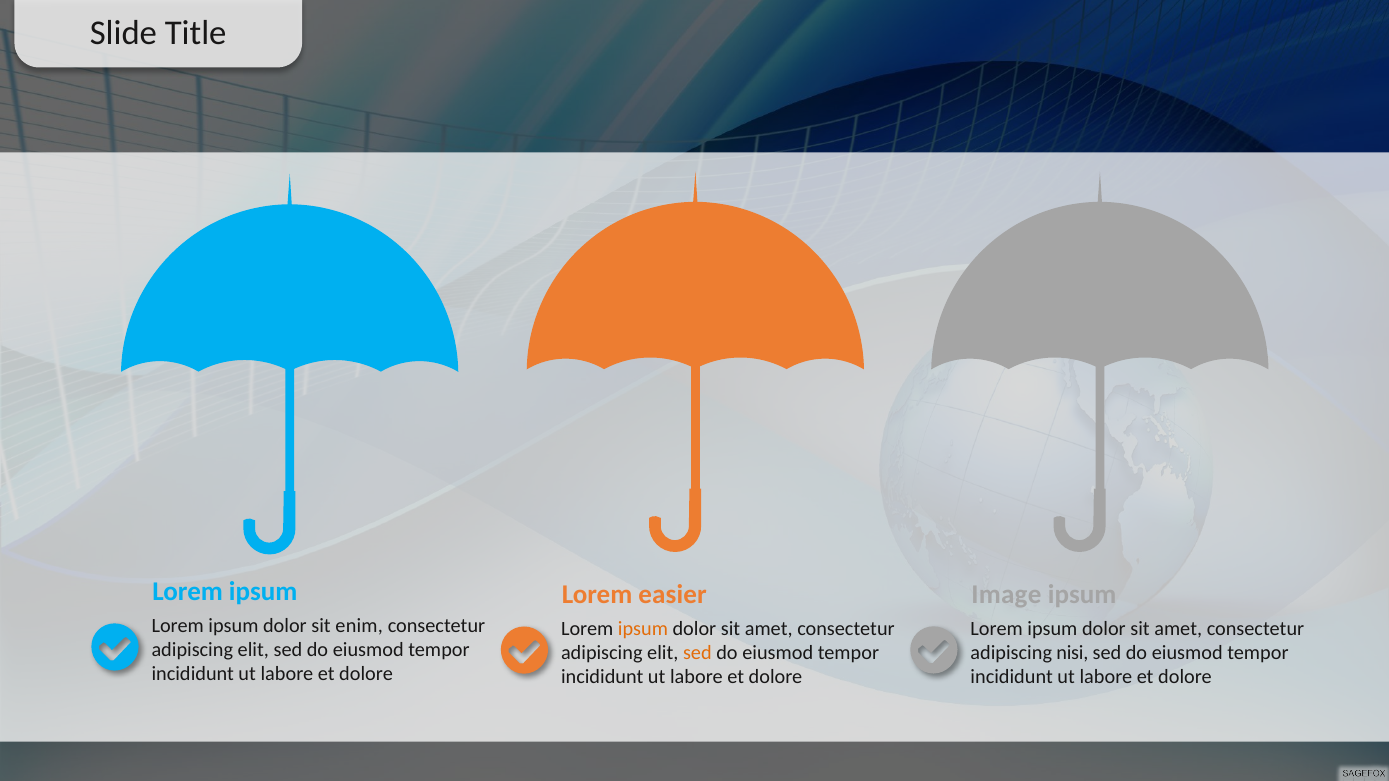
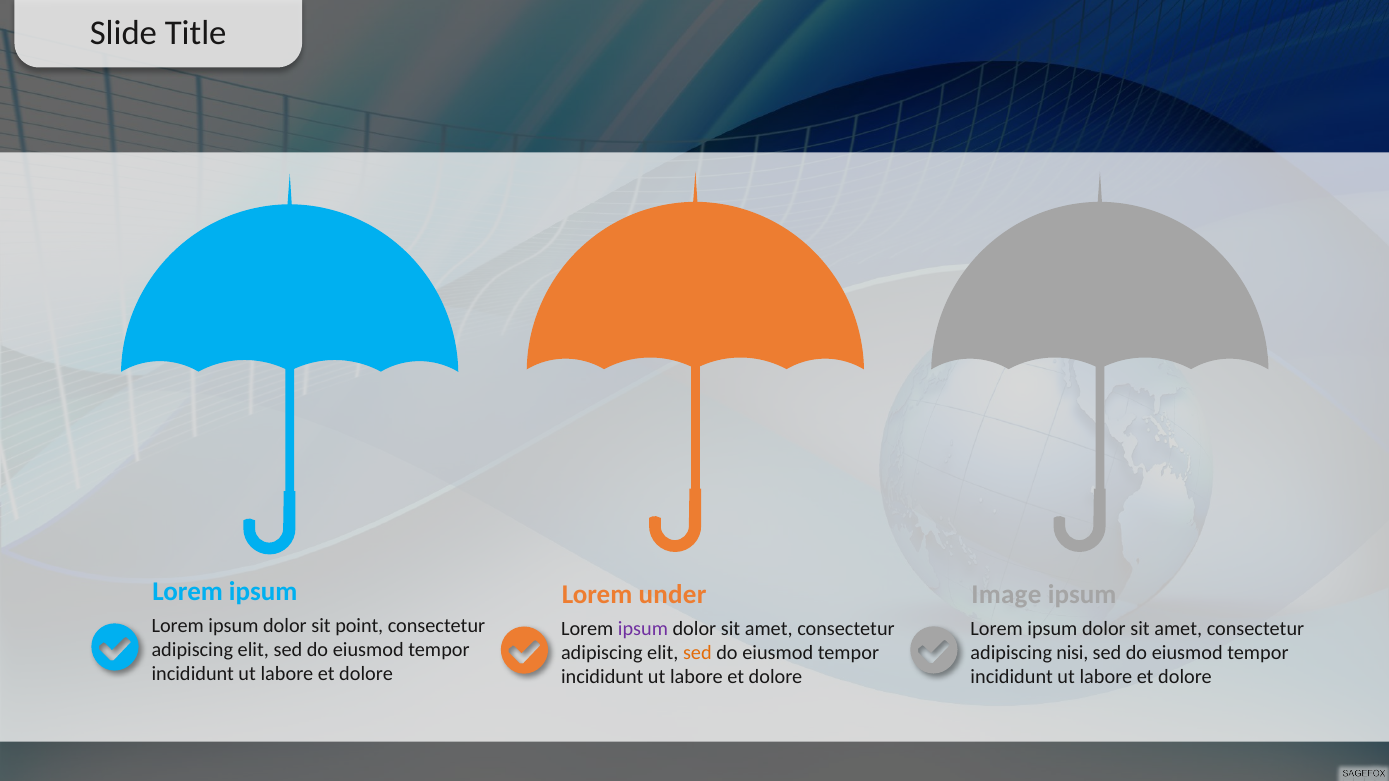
easier: easier -> under
enim: enim -> point
ipsum at (643, 629) colour: orange -> purple
